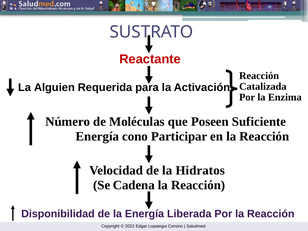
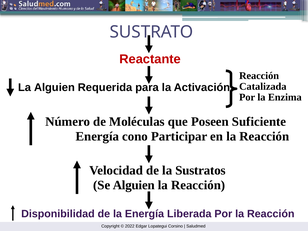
Hidratos: Hidratos -> Sustratos
Se Cadena: Cadena -> Alguien
